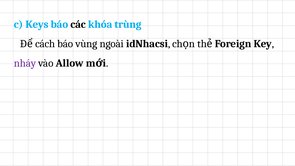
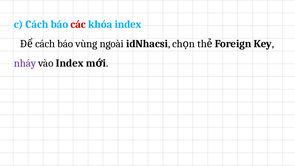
c Keys: Keys -> Cách
các colour: black -> red
khóa trùng: trùng -> index
vào Allow: Allow -> Index
